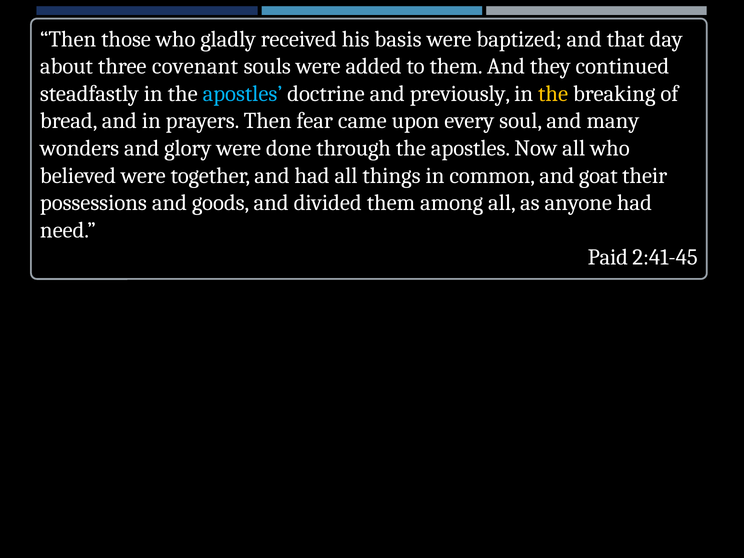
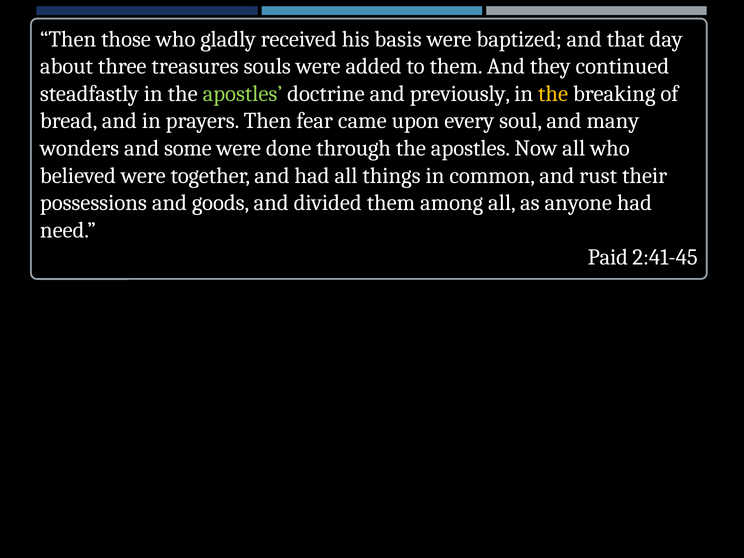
covenant: covenant -> treasures
apostles at (242, 94) colour: light blue -> light green
glory: glory -> some
goat: goat -> rust
